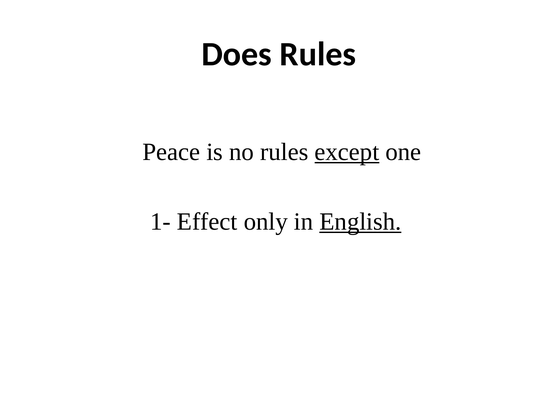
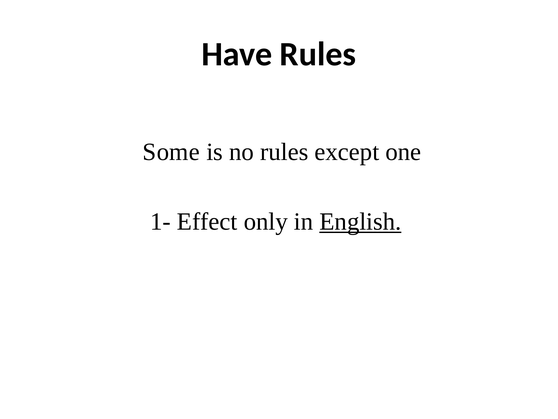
Does: Does -> Have
Peace: Peace -> Some
except underline: present -> none
